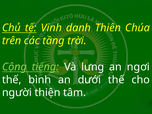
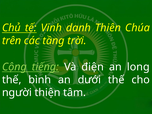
lưng: lưng -> điện
ngơi: ngơi -> long
